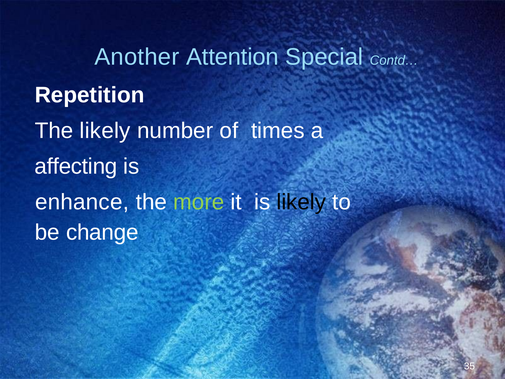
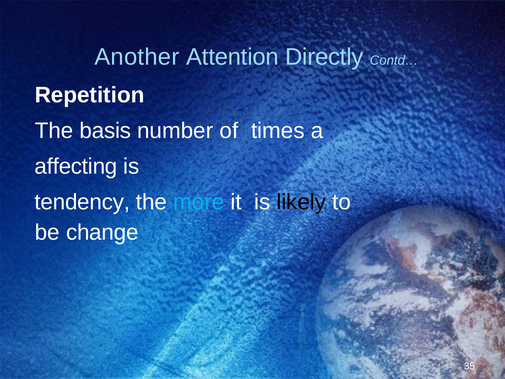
Special: Special -> Directly
The likely: likely -> basis
enhance: enhance -> tendency
more colour: light green -> light blue
